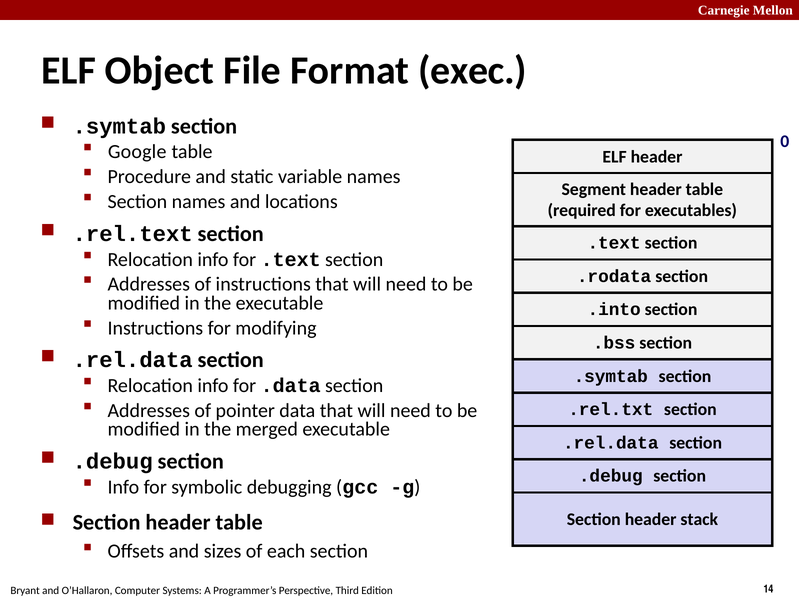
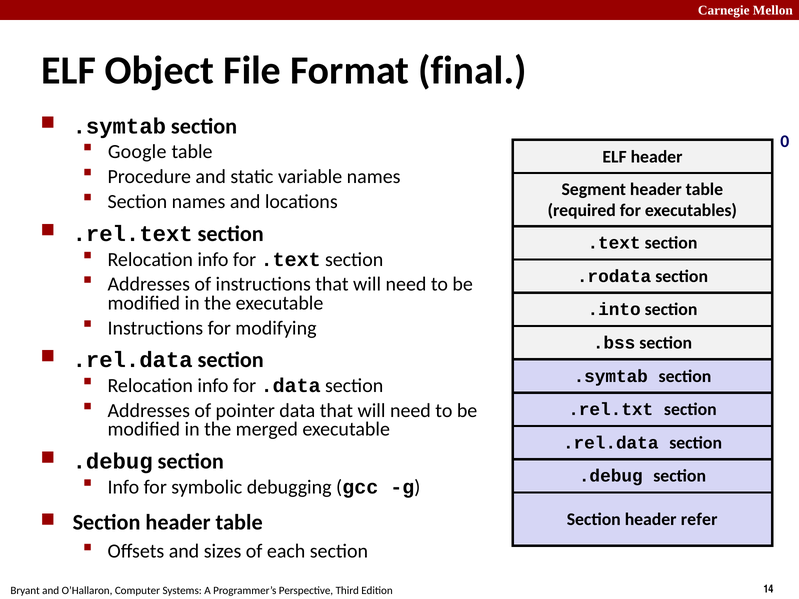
exec: exec -> final
stack: stack -> refer
